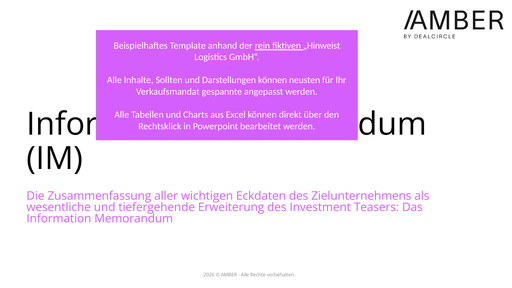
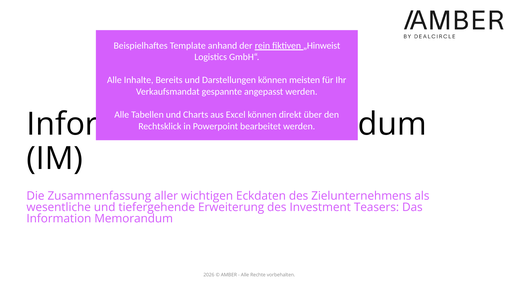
Sollten: Sollten -> Bereits
neusten: neusten -> meisten
